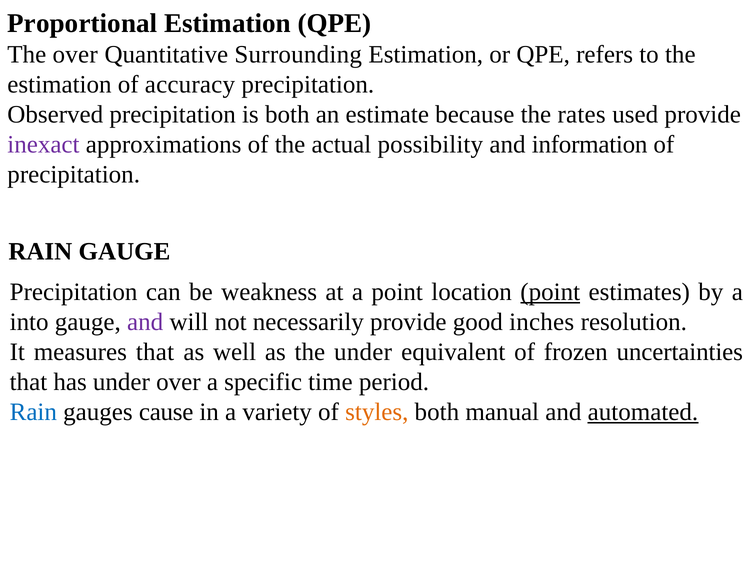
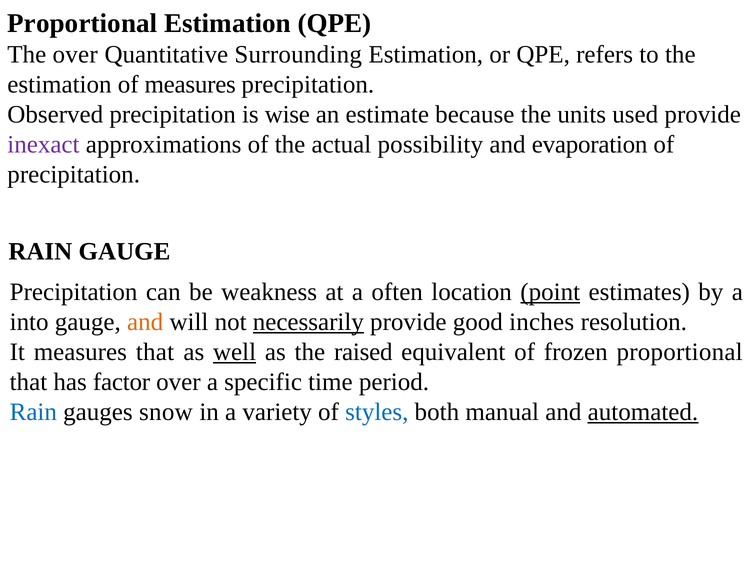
of accuracy: accuracy -> measures
is both: both -> wise
rates: rates -> units
information: information -> evaporation
a point: point -> often
and at (145, 322) colour: purple -> orange
necessarily underline: none -> present
well underline: none -> present
the under: under -> raised
frozen uncertainties: uncertainties -> proportional
has under: under -> factor
cause: cause -> snow
styles colour: orange -> blue
